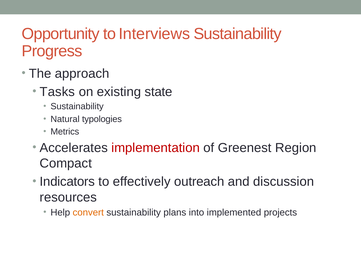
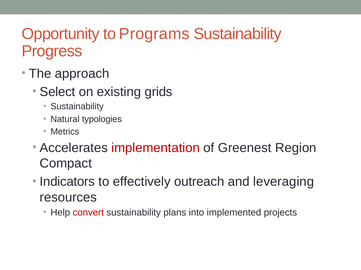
Interviews: Interviews -> Programs
Tasks: Tasks -> Select
state: state -> grids
discussion: discussion -> leveraging
convert colour: orange -> red
